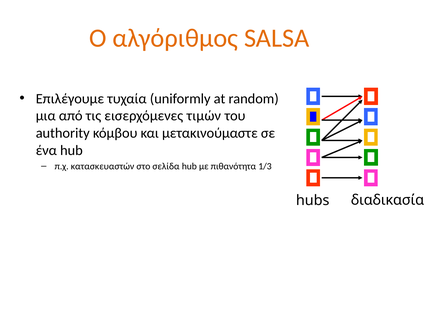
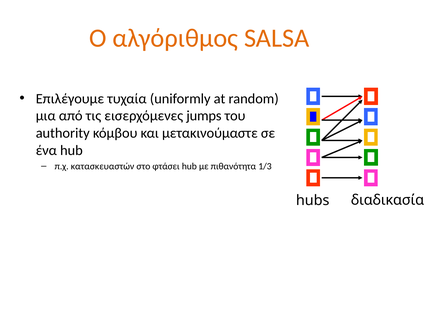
τιμών: τιμών -> jumps
σελίδα: σελίδα -> φτάσει
